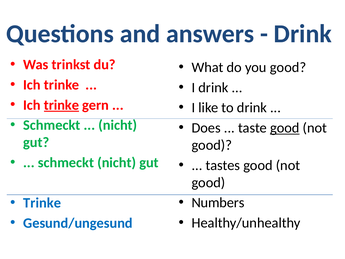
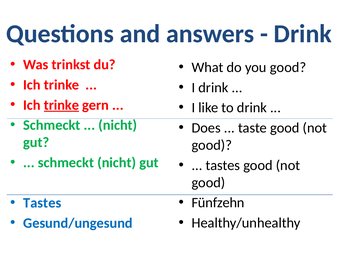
good at (285, 128) underline: present -> none
Numbers: Numbers -> Fünfzehn
Trinke at (42, 203): Trinke -> Tastes
